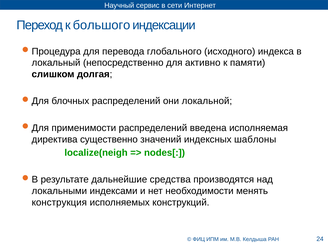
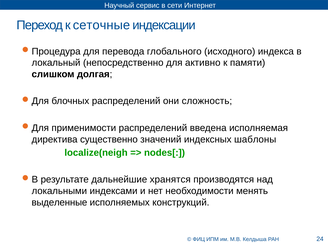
большого: большого -> сеточные
локальной: локальной -> сложность
средства: средства -> хранятся
конструкция: конструкция -> выделенные
